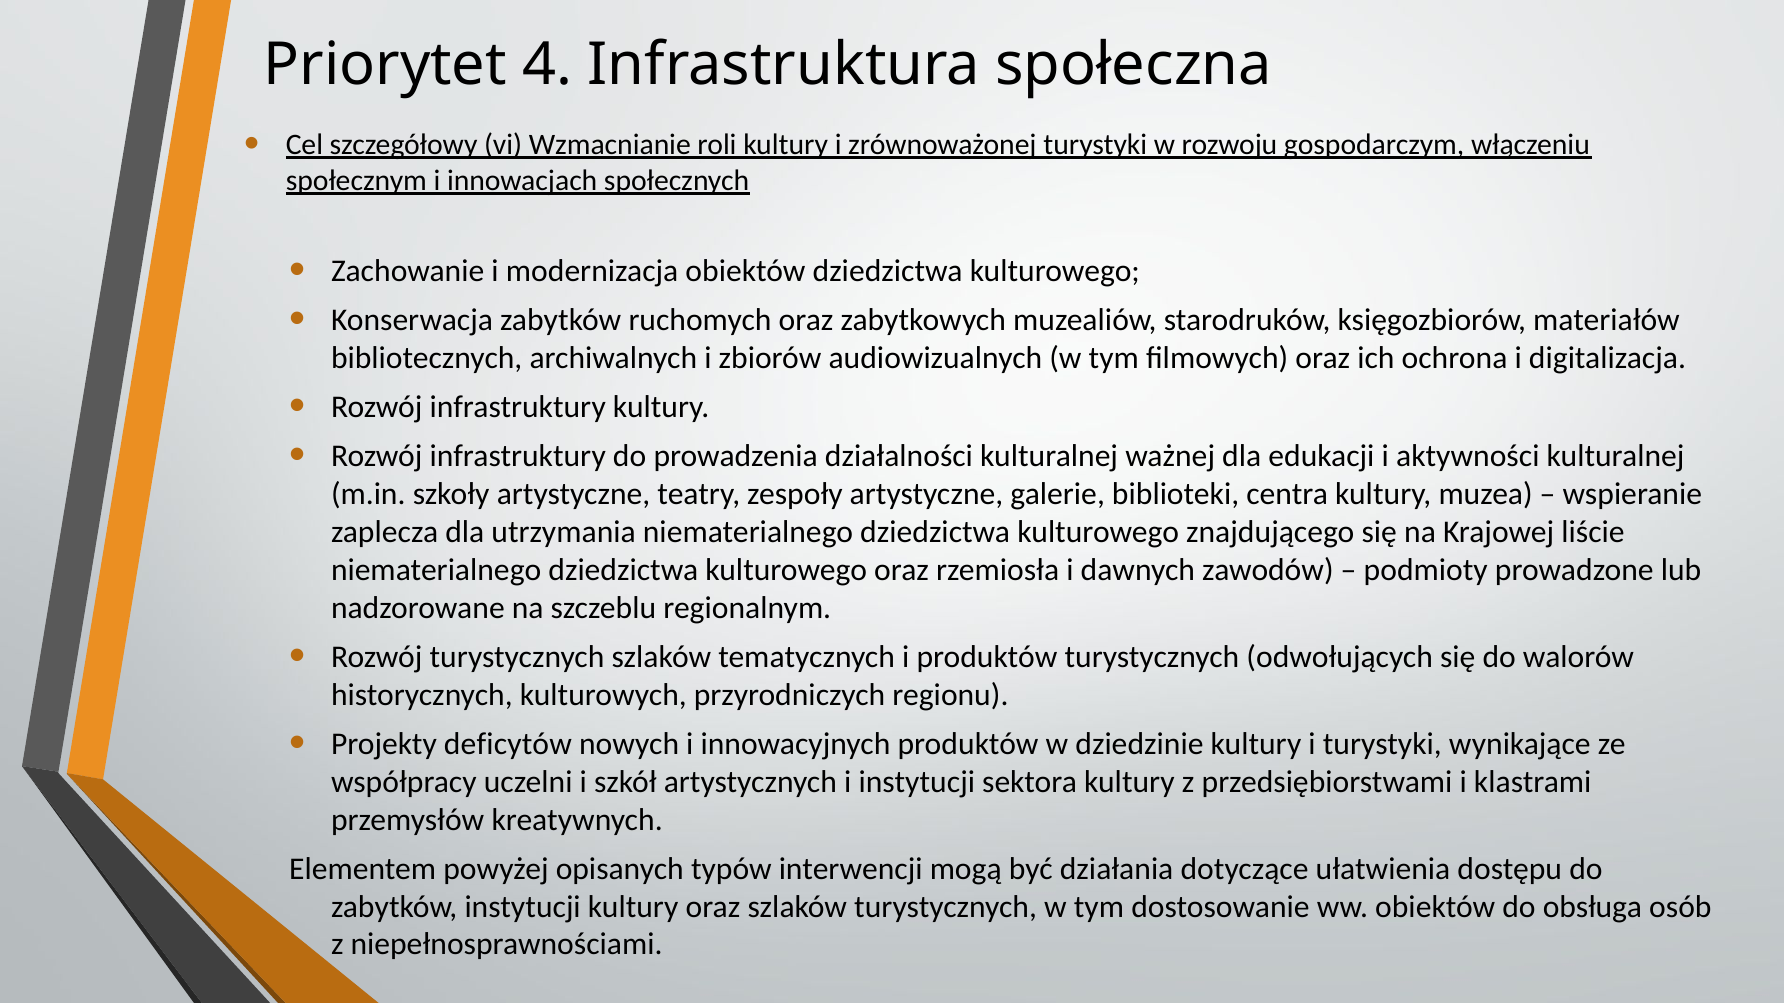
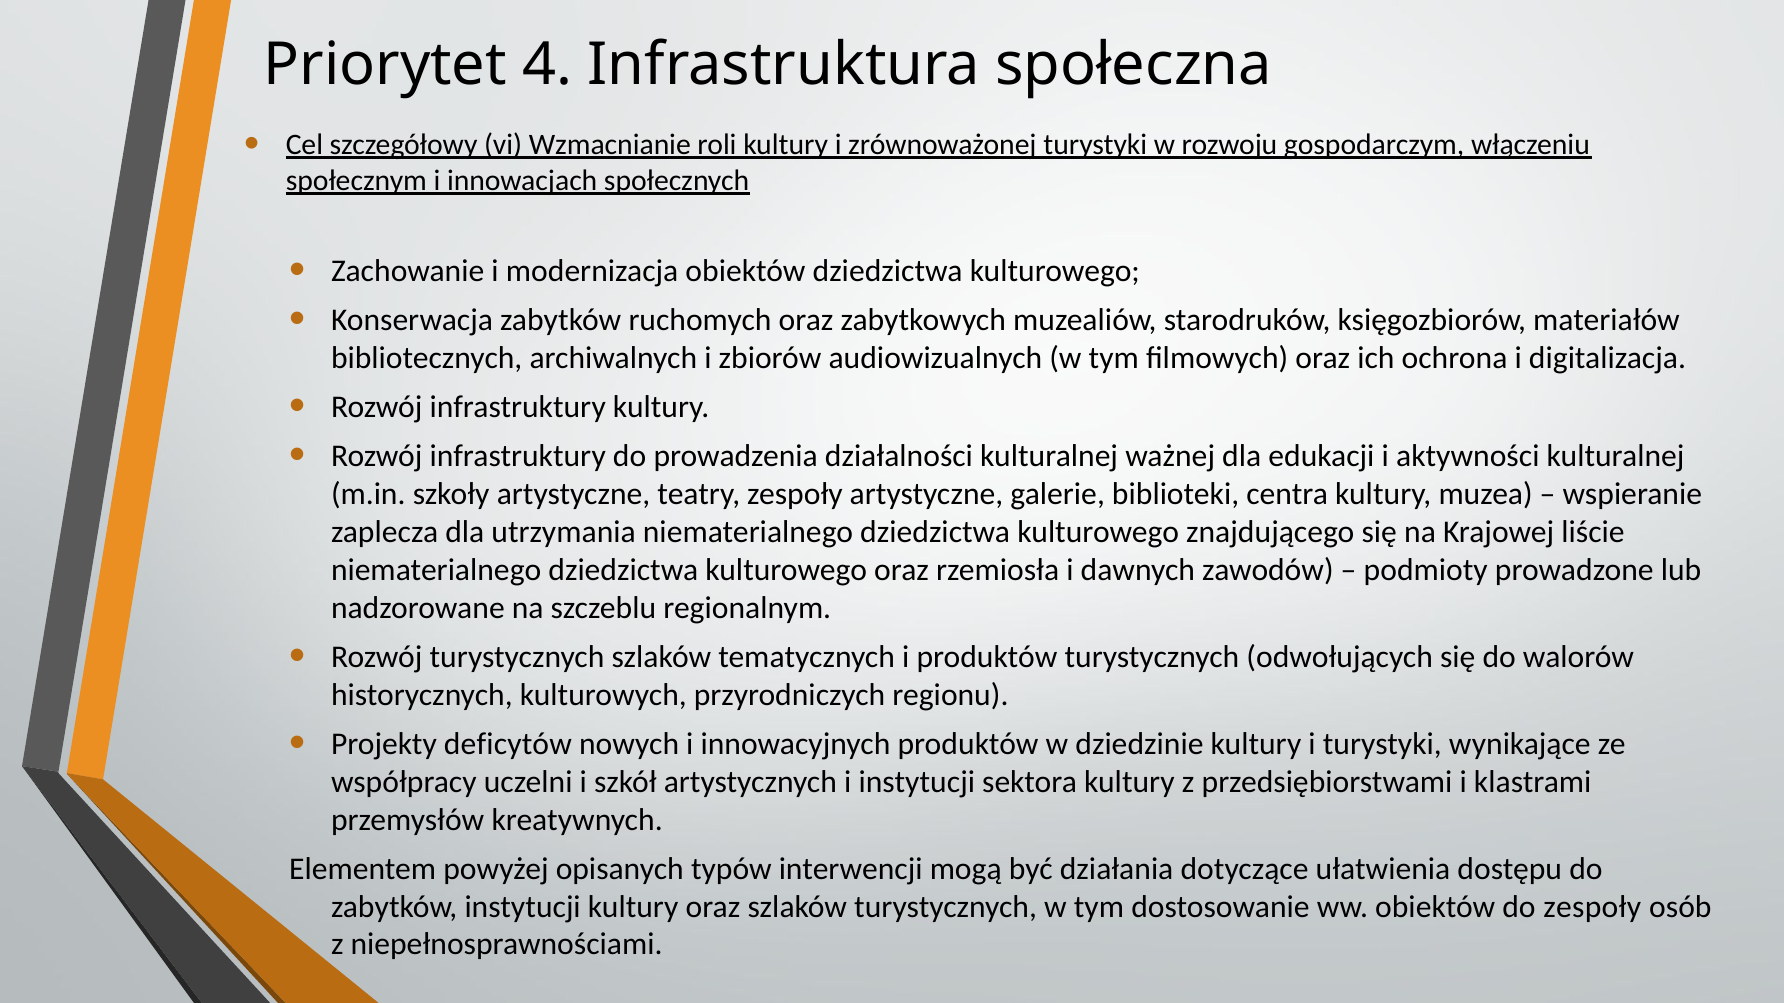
do obsługa: obsługa -> zespoły
